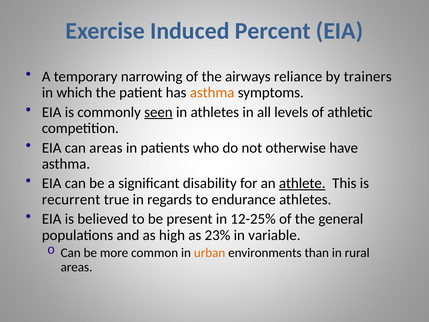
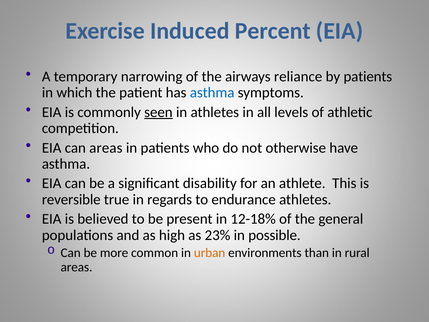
by trainers: trainers -> patients
asthma at (212, 93) colour: orange -> blue
athlete underline: present -> none
recurrent: recurrent -> reversible
12-25%: 12-25% -> 12-18%
variable: variable -> possible
